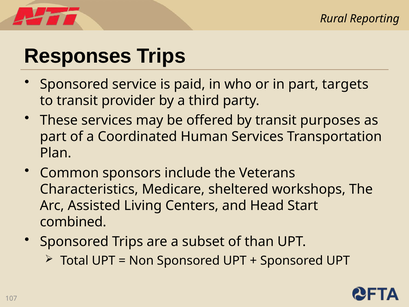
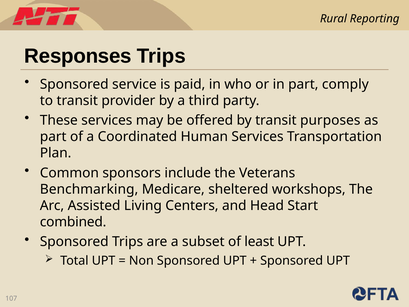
targets: targets -> comply
Characteristics: Characteristics -> Benchmarking
than: than -> least
